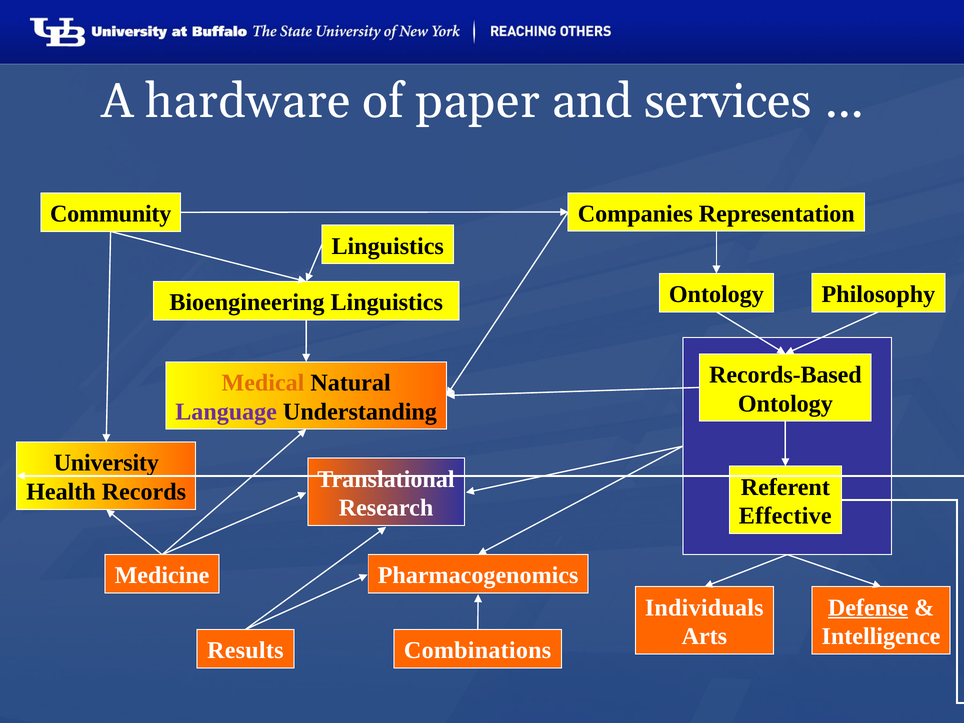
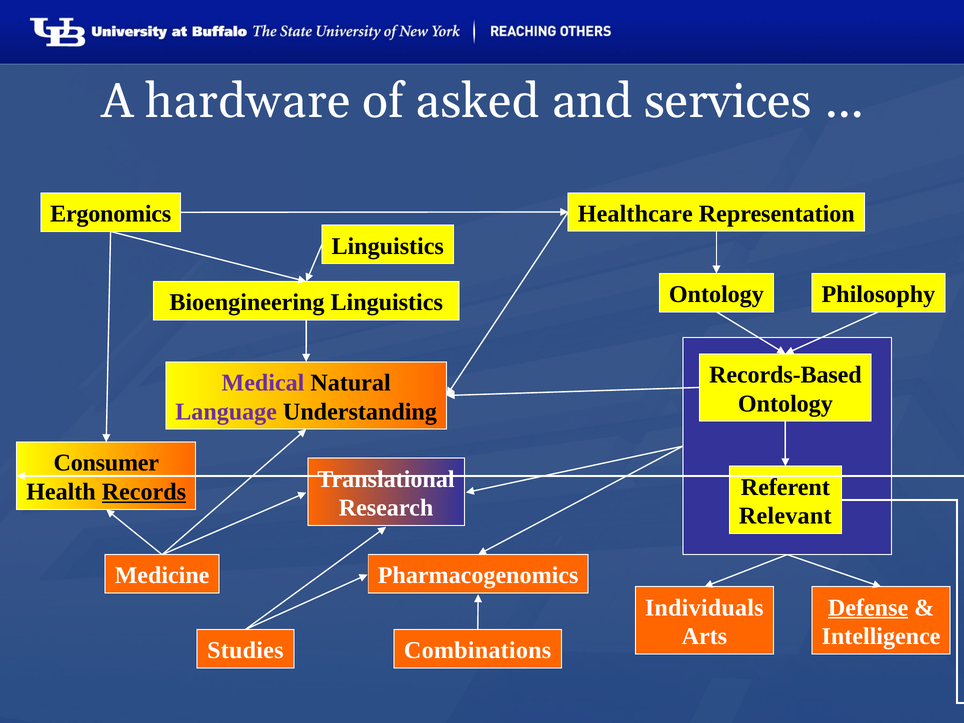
paper: paper -> asked
Companies: Companies -> Healthcare
Community: Community -> Ergonomics
Medical colour: orange -> purple
University: University -> Consumer
Records underline: none -> present
Effective: Effective -> Relevant
Results: Results -> Studies
